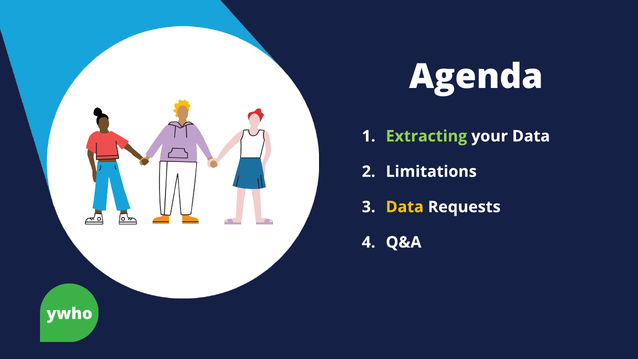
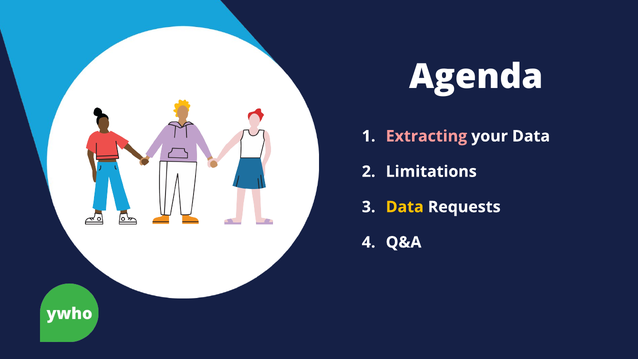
Extracting colour: light green -> pink
